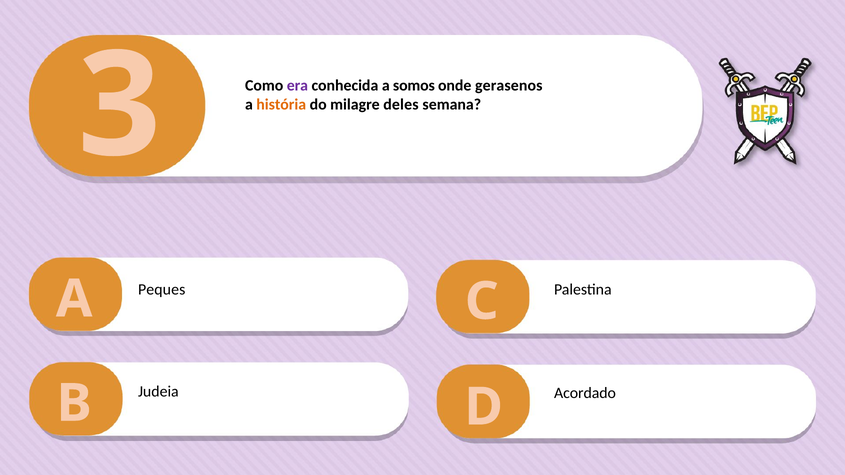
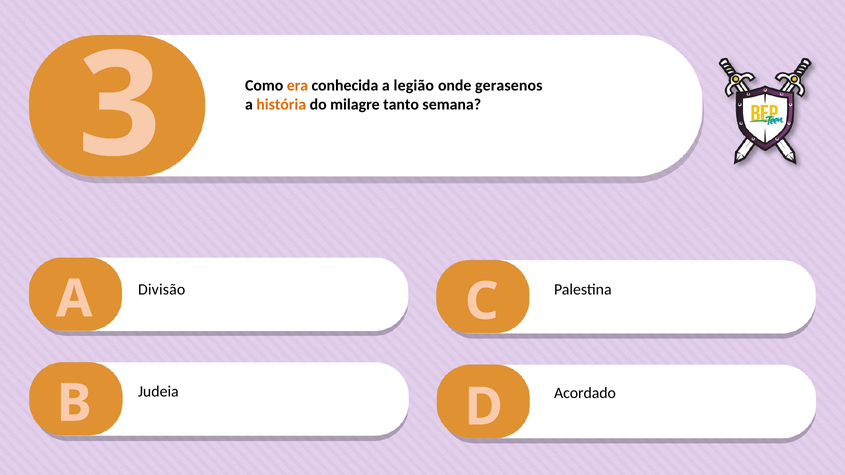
era colour: purple -> orange
somos: somos -> legião
deles: deles -> tanto
Peques: Peques -> Divisão
